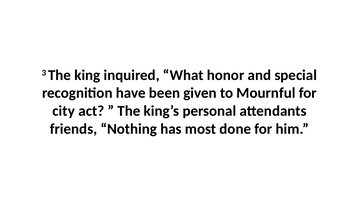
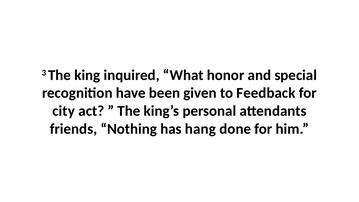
Mournful: Mournful -> Feedback
most: most -> hang
